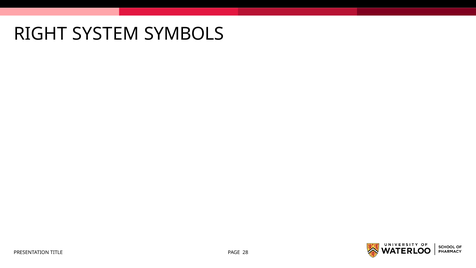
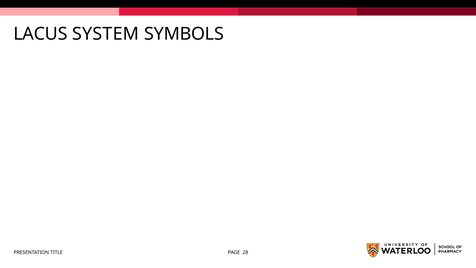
RIGHT: RIGHT -> LACUS
